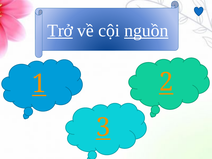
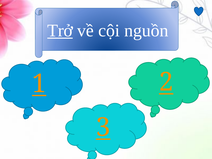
nguồn underline: present -> none
